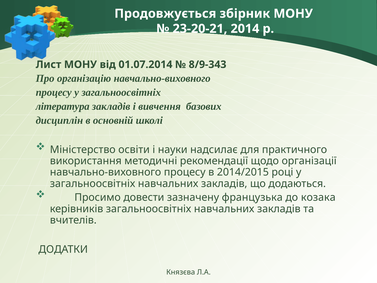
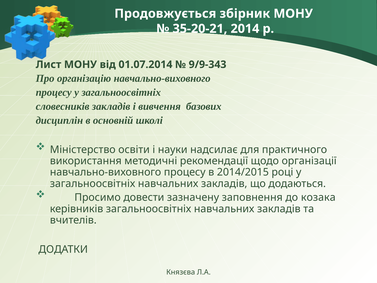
23-20-21: 23-20-21 -> 35-20-21
8/9-343: 8/9-343 -> 9/9-343
література: література -> словесників
французька: французька -> заповнення
